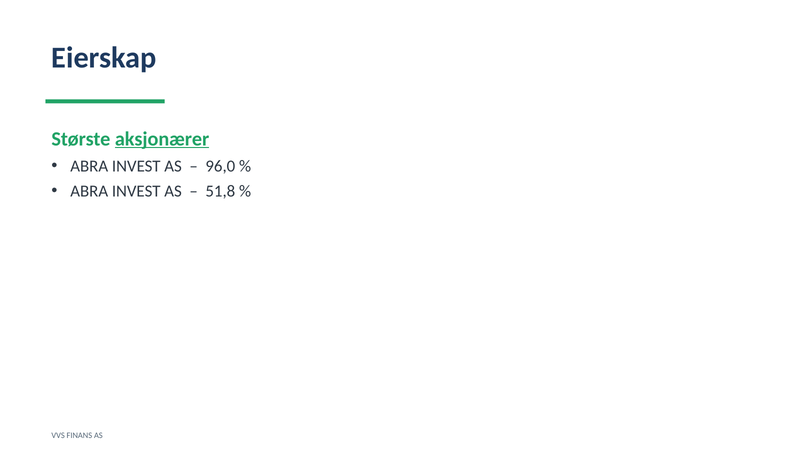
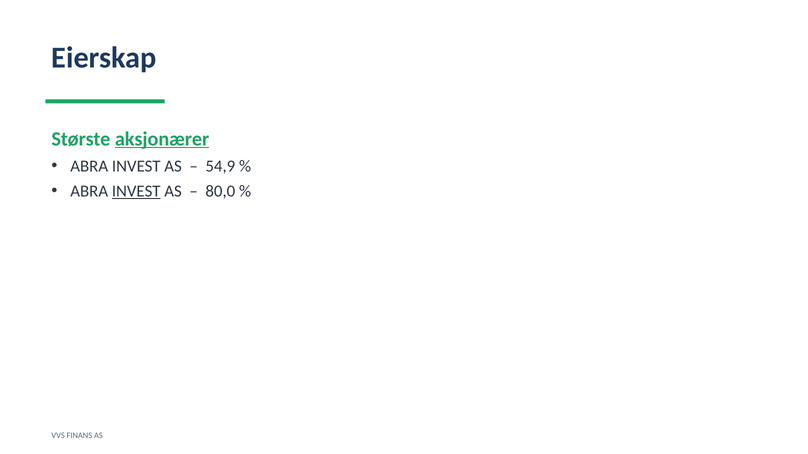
96,0: 96,0 -> 54,9
INVEST at (136, 191) underline: none -> present
51,8: 51,8 -> 80,0
